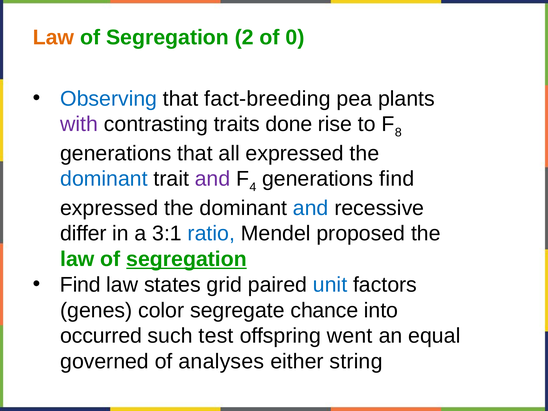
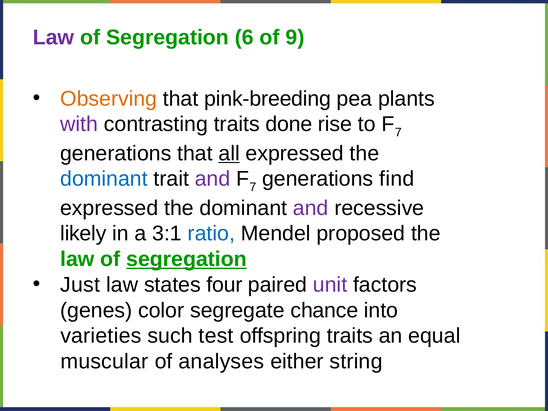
Law at (54, 38) colour: orange -> purple
2: 2 -> 6
0: 0 -> 9
Observing colour: blue -> orange
fact-breeding: fact-breeding -> pink-breeding
8 at (398, 133): 8 -> 7
all underline: none -> present
4 at (253, 187): 4 -> 7
and at (311, 208) colour: blue -> purple
differ: differ -> likely
Find at (80, 285): Find -> Just
grid: grid -> four
unit colour: blue -> purple
occurred: occurred -> varieties
offspring went: went -> traits
governed: governed -> muscular
